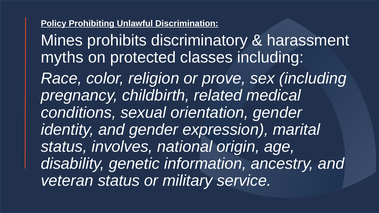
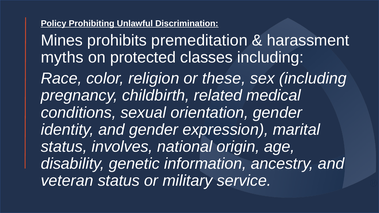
discriminatory: discriminatory -> premeditation
prove: prove -> these
